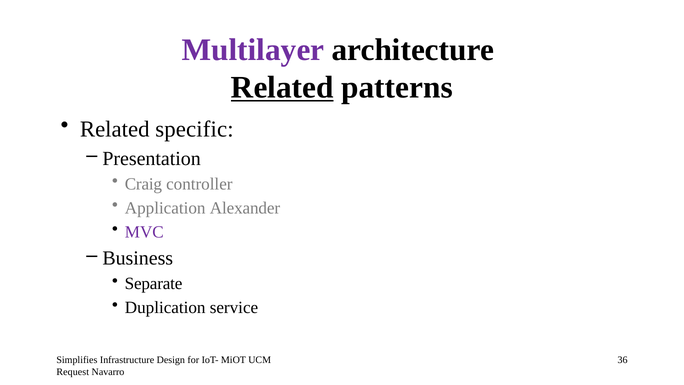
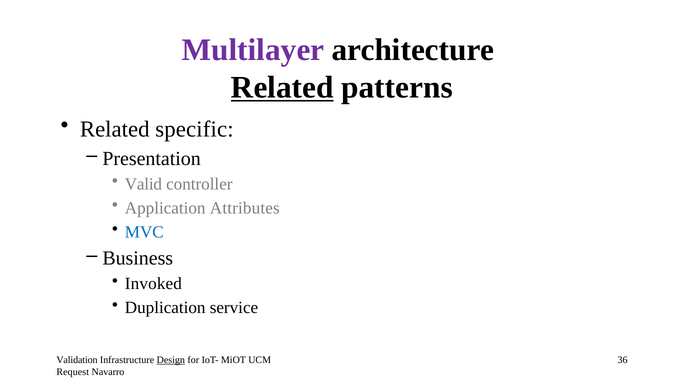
Craig: Craig -> Valid
Alexander: Alexander -> Attributes
MVC colour: purple -> blue
Separate: Separate -> Invoked
Simplifies: Simplifies -> Validation
Design underline: none -> present
